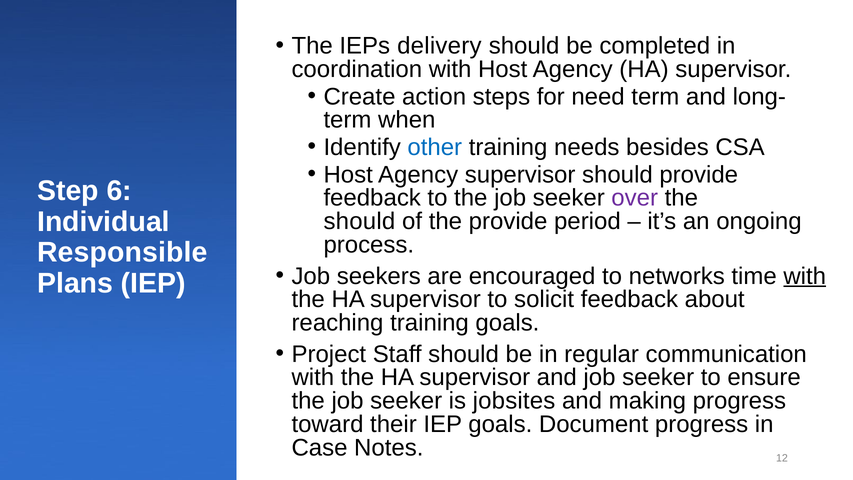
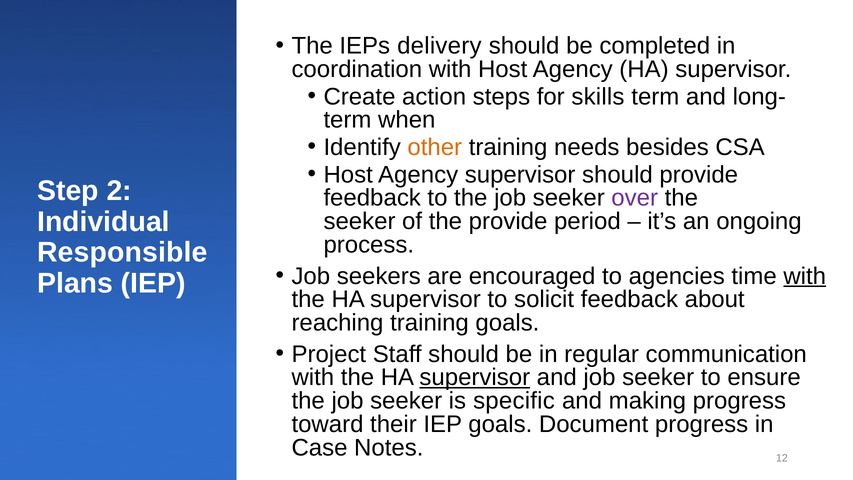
need: need -> skills
other colour: blue -> orange
6: 6 -> 2
should at (359, 221): should -> seeker
networks: networks -> agencies
supervisor at (475, 377) underline: none -> present
jobsites: jobsites -> specific
